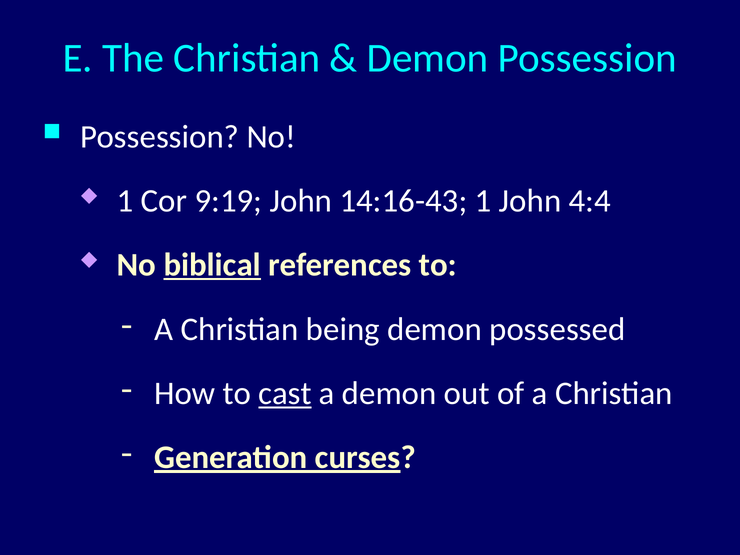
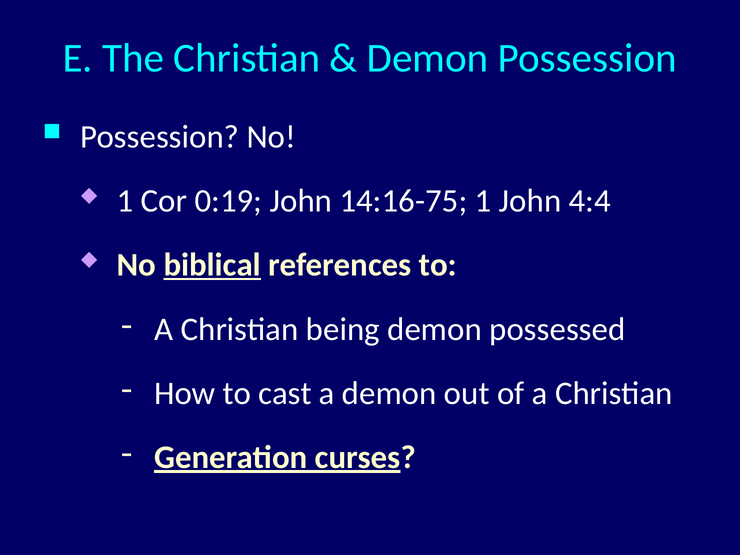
9:19: 9:19 -> 0:19
14:16-43: 14:16-43 -> 14:16-75
cast underline: present -> none
